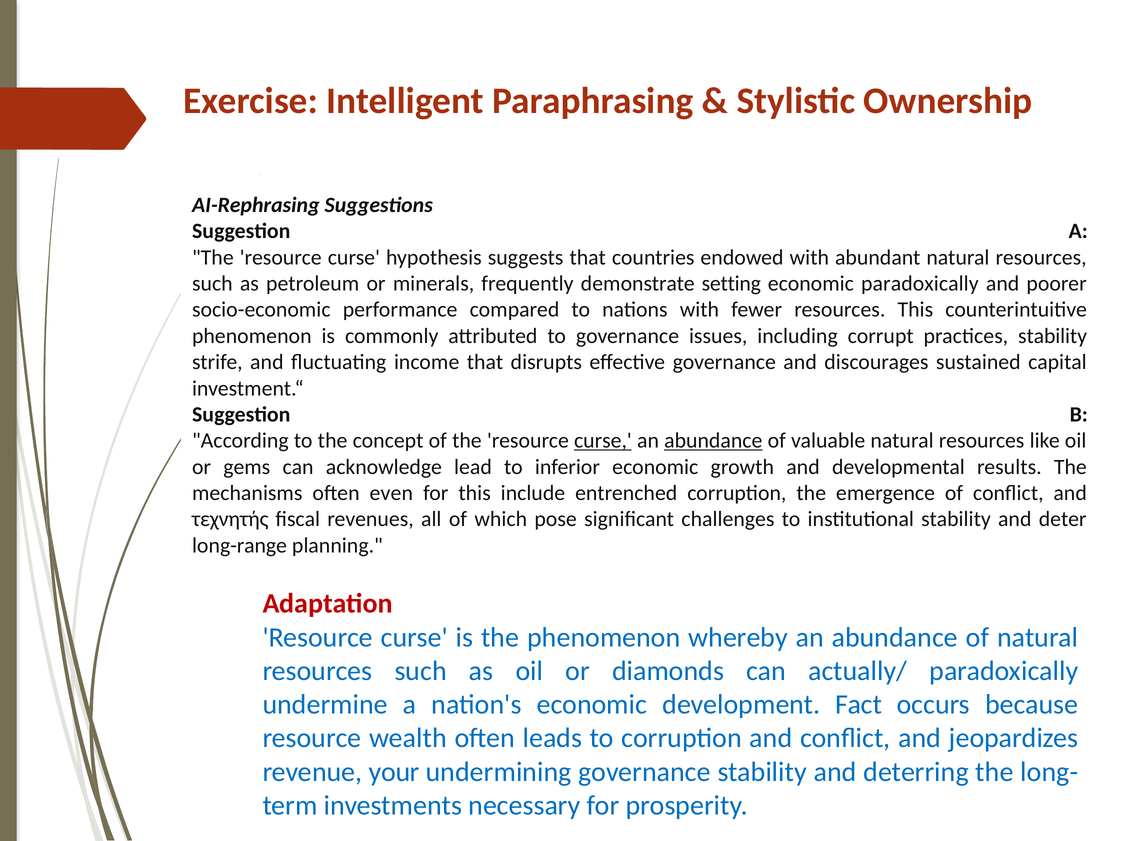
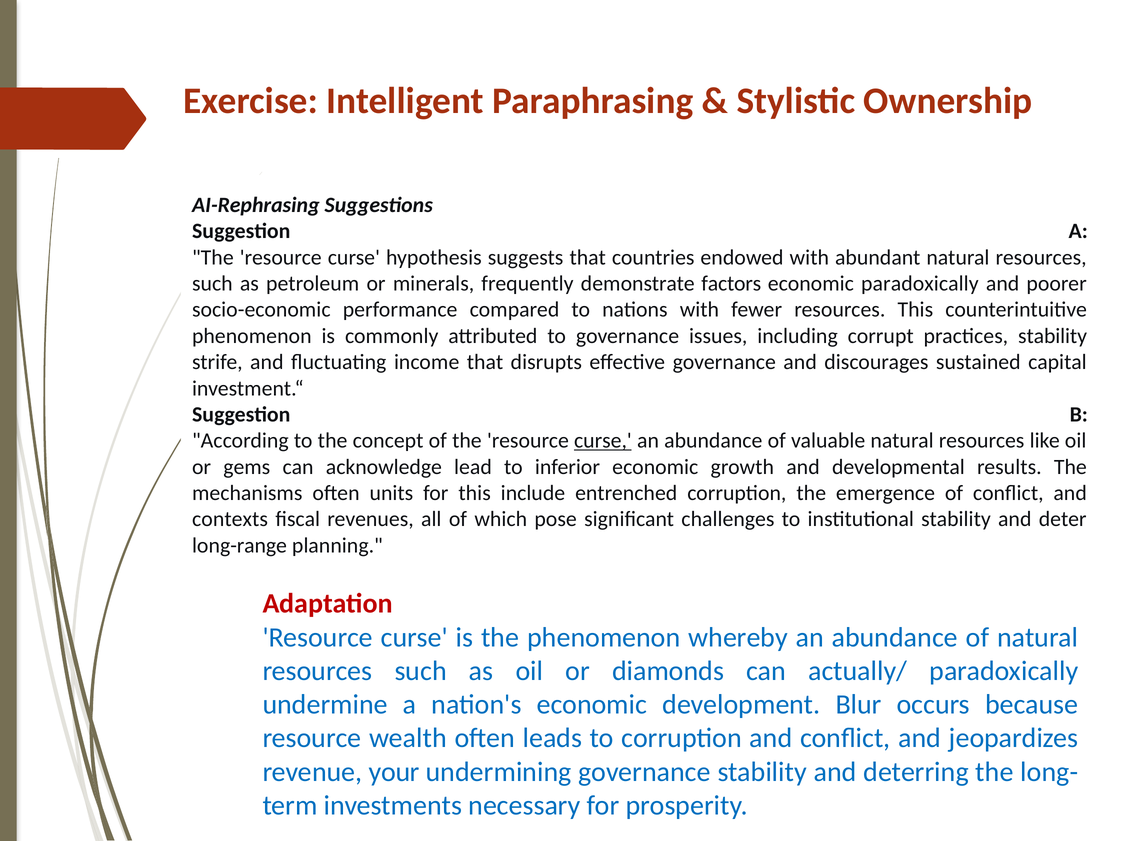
setting: setting -> factors
abundance at (713, 441) underline: present -> none
even: even -> units
τεχνητής: τεχνητής -> contexts
Fact: Fact -> Blur
